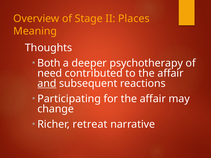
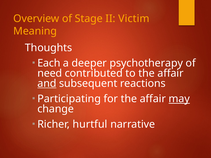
Places: Places -> Victim
Both: Both -> Each
may underline: none -> present
retreat: retreat -> hurtful
